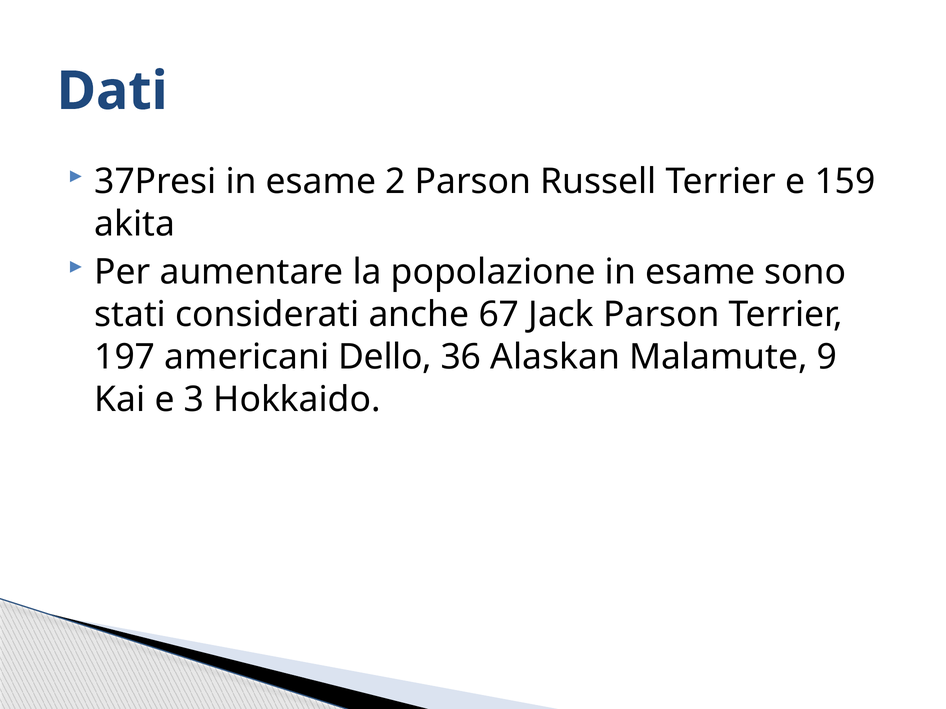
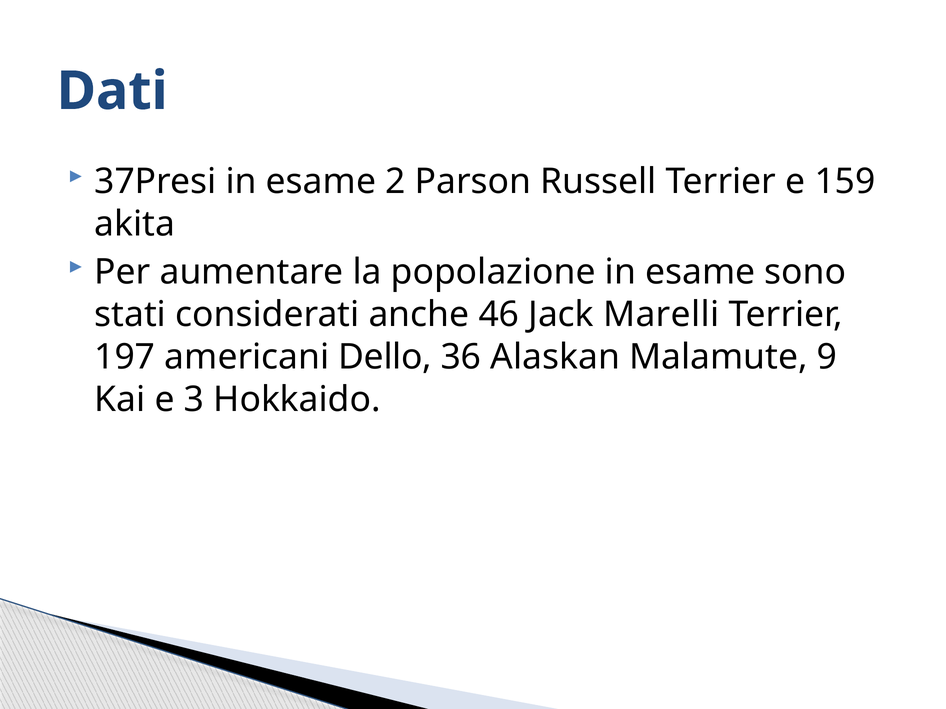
67: 67 -> 46
Jack Parson: Parson -> Marelli
